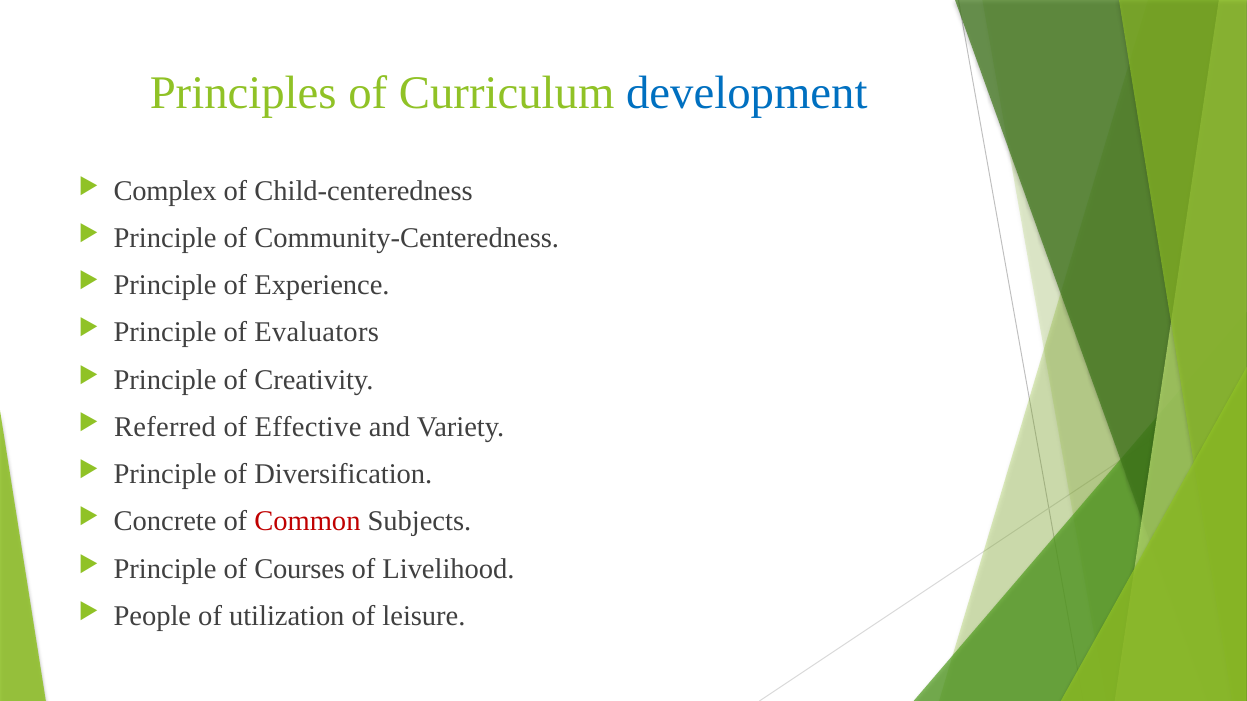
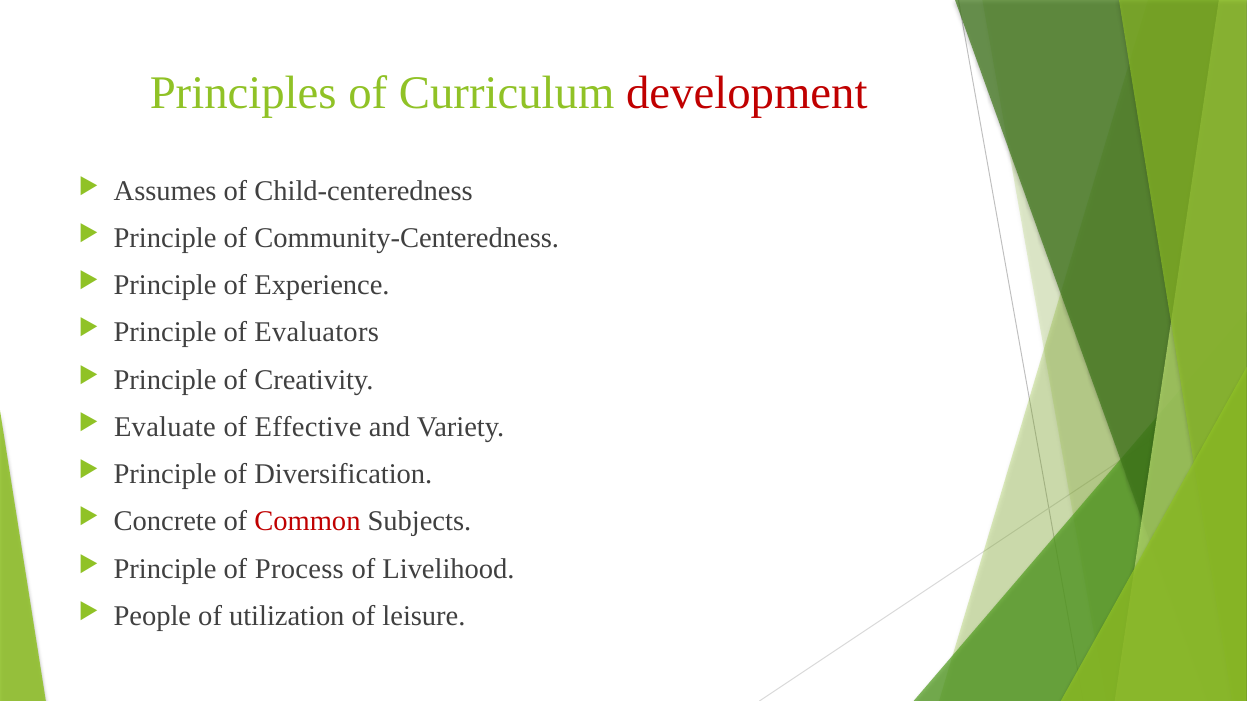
development colour: blue -> red
Complex: Complex -> Assumes
Referred: Referred -> Evaluate
Courses: Courses -> Process
